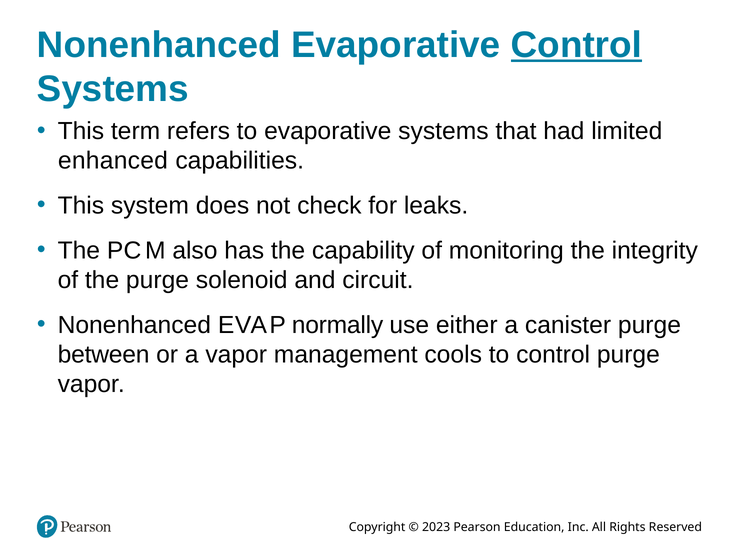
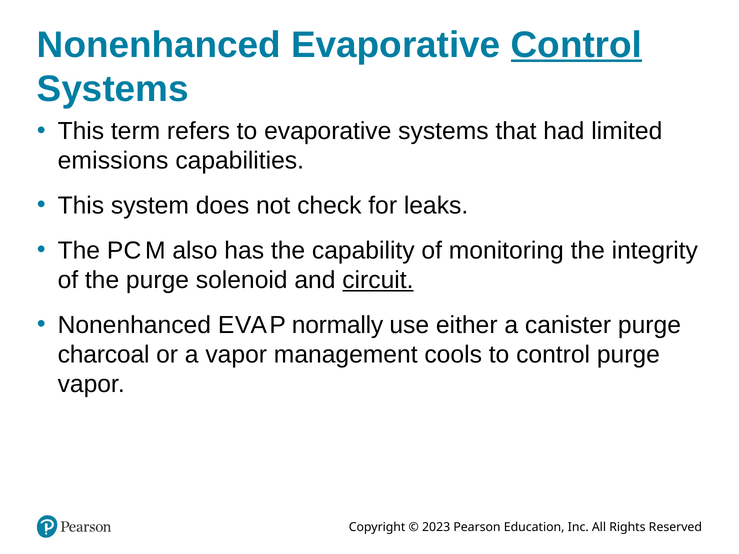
enhanced: enhanced -> emissions
circuit underline: none -> present
between: between -> charcoal
